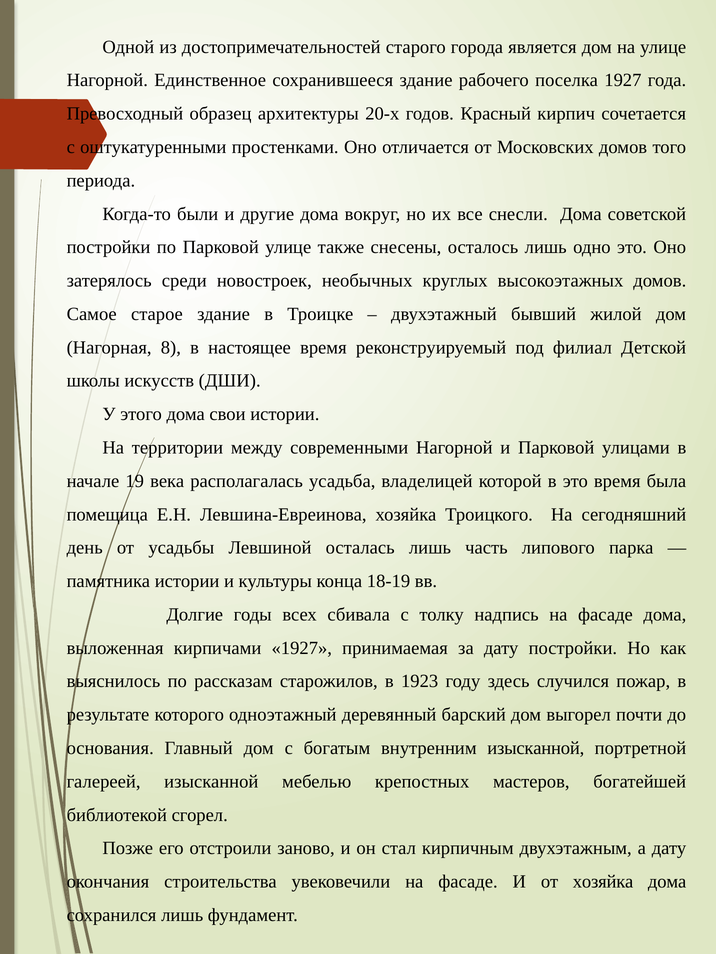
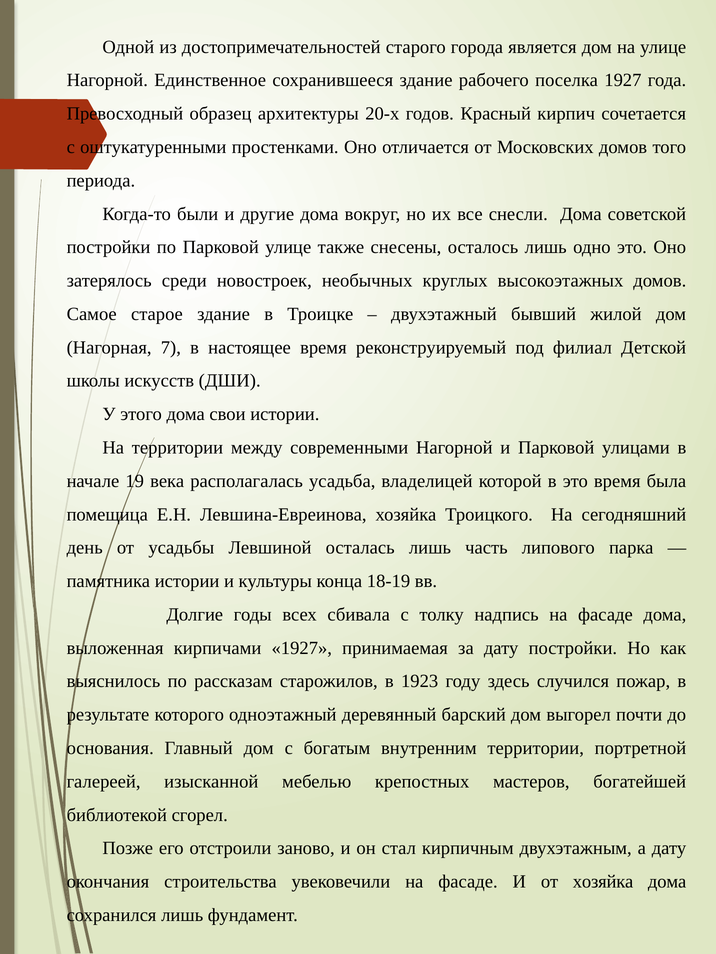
8: 8 -> 7
внутренним изысканной: изысканной -> территории
